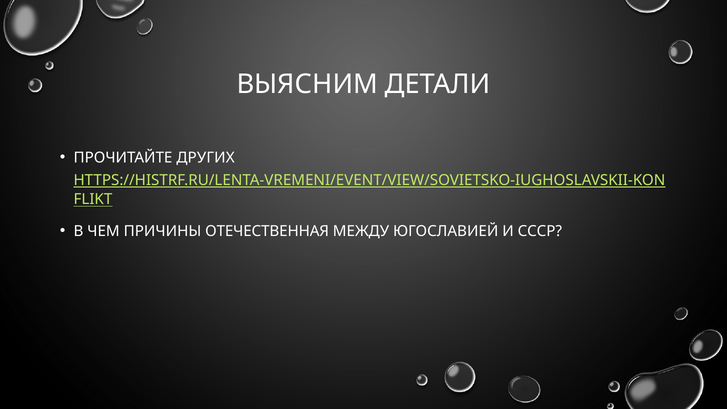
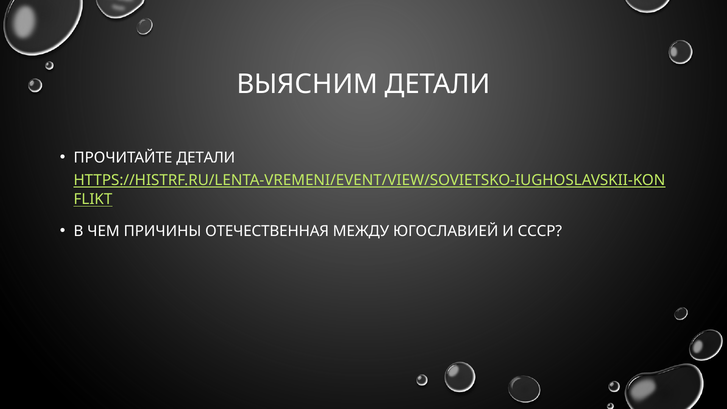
ПРОЧИТАЙТЕ ДРУГИХ: ДРУГИХ -> ДЕТАЛИ
